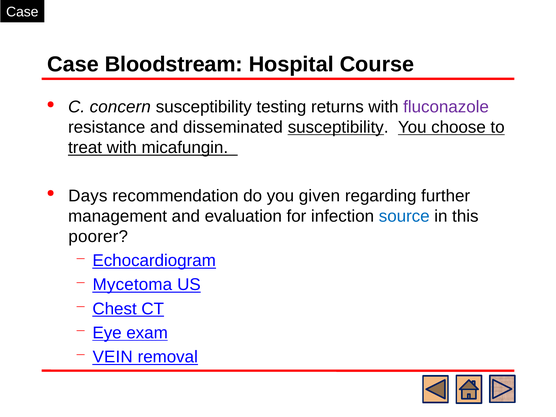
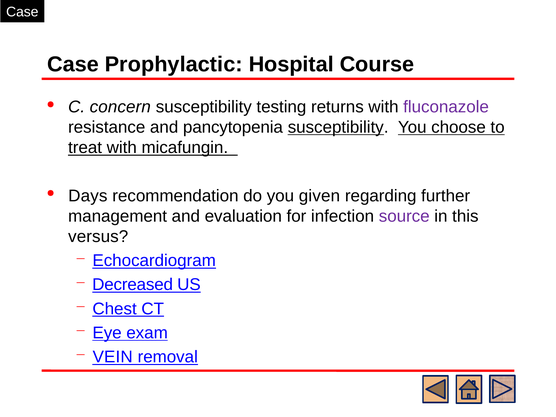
Bloodstream: Bloodstream -> Prophylactic
disseminated: disseminated -> pancytopenia
source colour: blue -> purple
poorer: poorer -> versus
Mycetoma: Mycetoma -> Decreased
